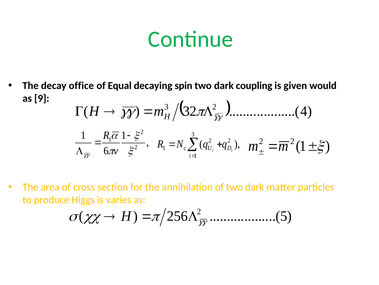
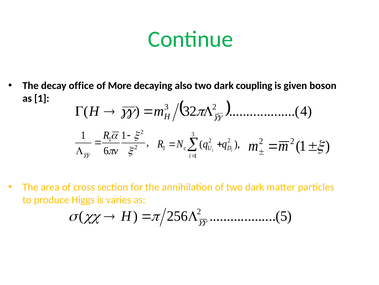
Equal: Equal -> More
spin: spin -> also
would: would -> boson
as 9: 9 -> 1
